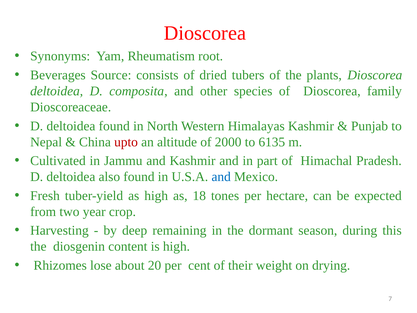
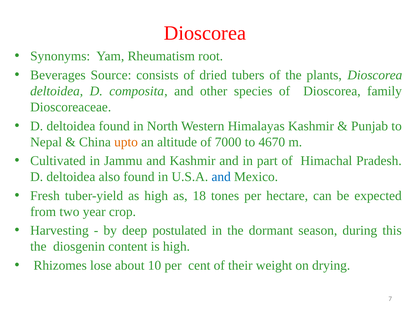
upto colour: red -> orange
2000: 2000 -> 7000
6135: 6135 -> 4670
remaining: remaining -> postulated
20: 20 -> 10
